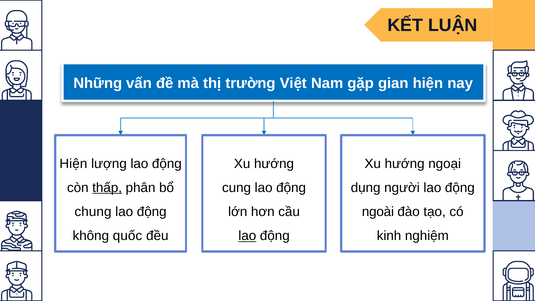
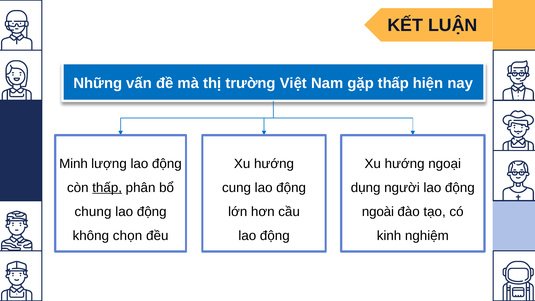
gặp gian: gian -> thấp
Hiện at (73, 164): Hiện -> Minh
quốc: quốc -> chọn
lao at (247, 236) underline: present -> none
